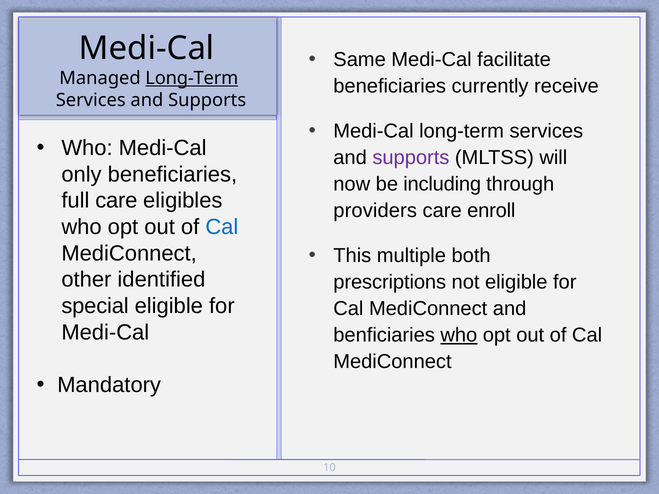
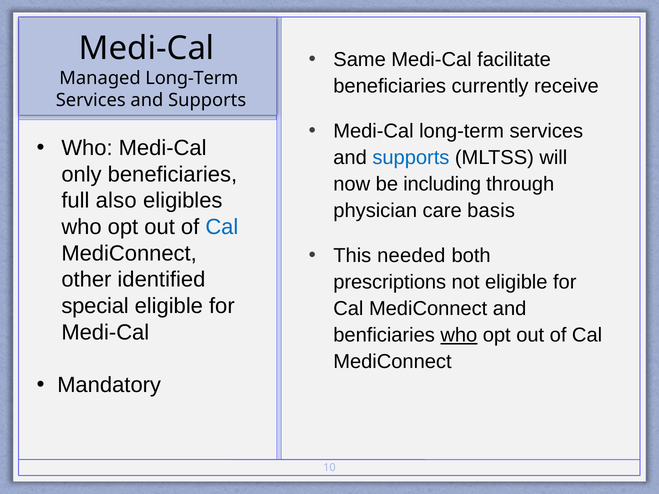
Long-Term at (192, 78) underline: present -> none
supports at (411, 158) colour: purple -> blue
full care: care -> also
providers: providers -> physician
enroll: enroll -> basis
multiple: multiple -> needed
